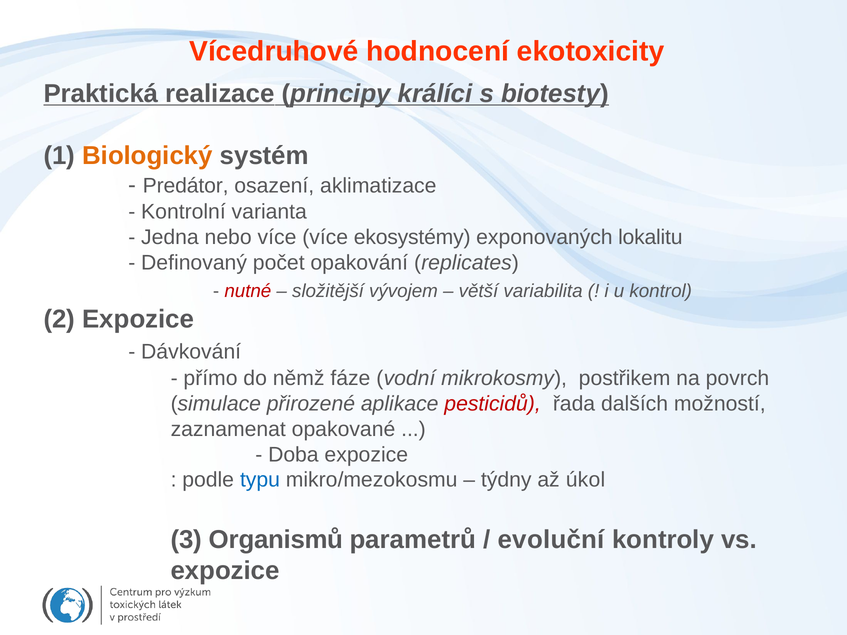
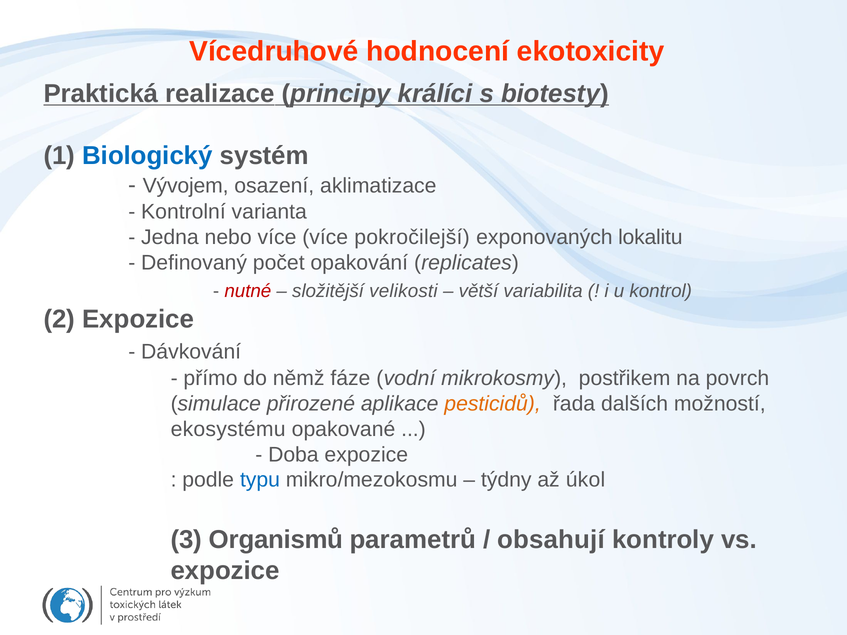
Biologický colour: orange -> blue
Predátor: Predátor -> Vývojem
ekosystémy: ekosystémy -> pokročilejší
vývojem: vývojem -> velikosti
pesticidů colour: red -> orange
zaznamenat: zaznamenat -> ekosystému
evoluční: evoluční -> obsahují
